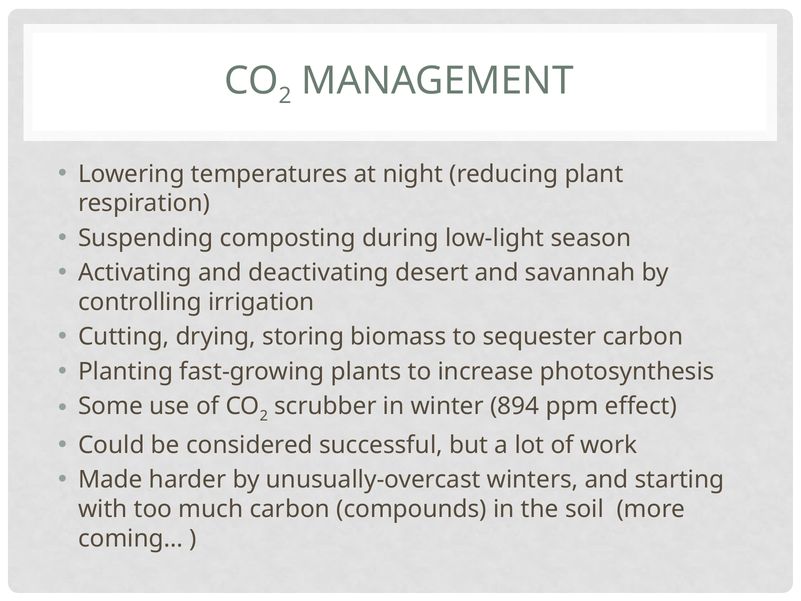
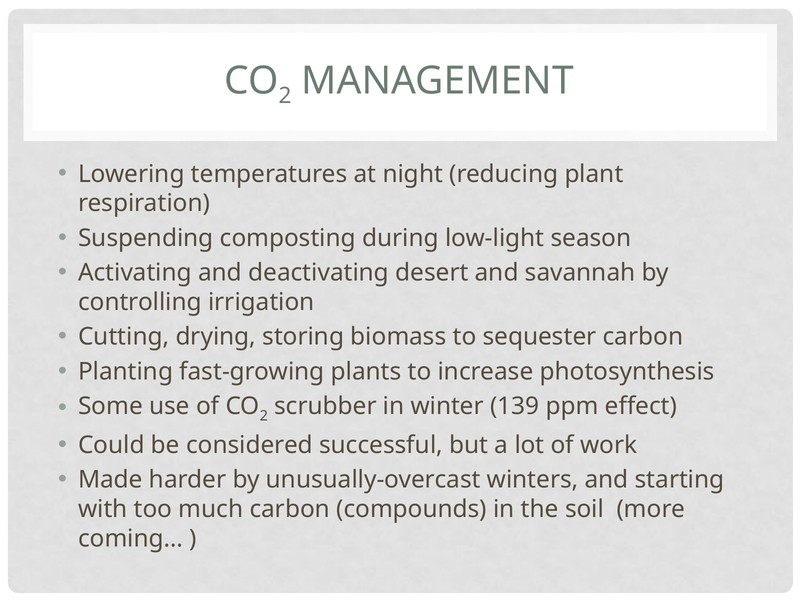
894: 894 -> 139
